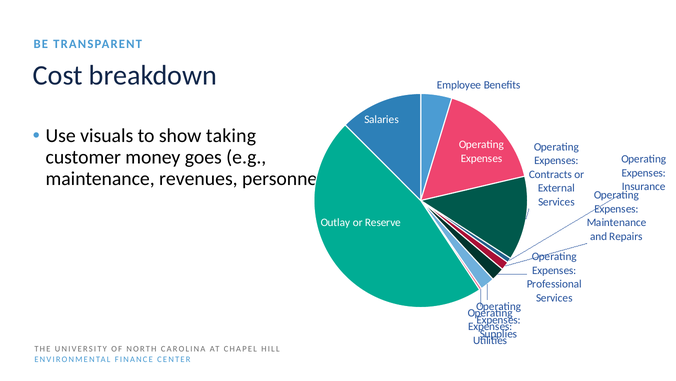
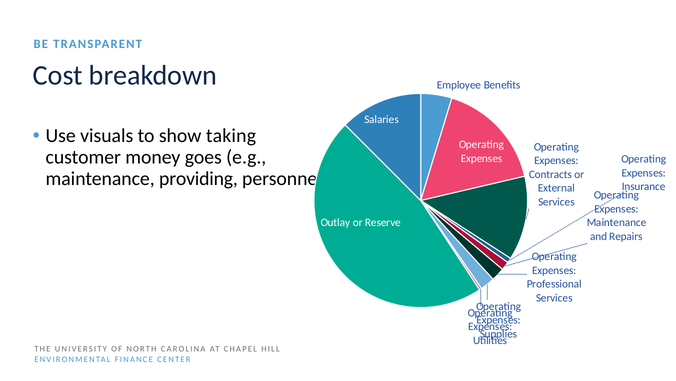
revenues: revenues -> providing
